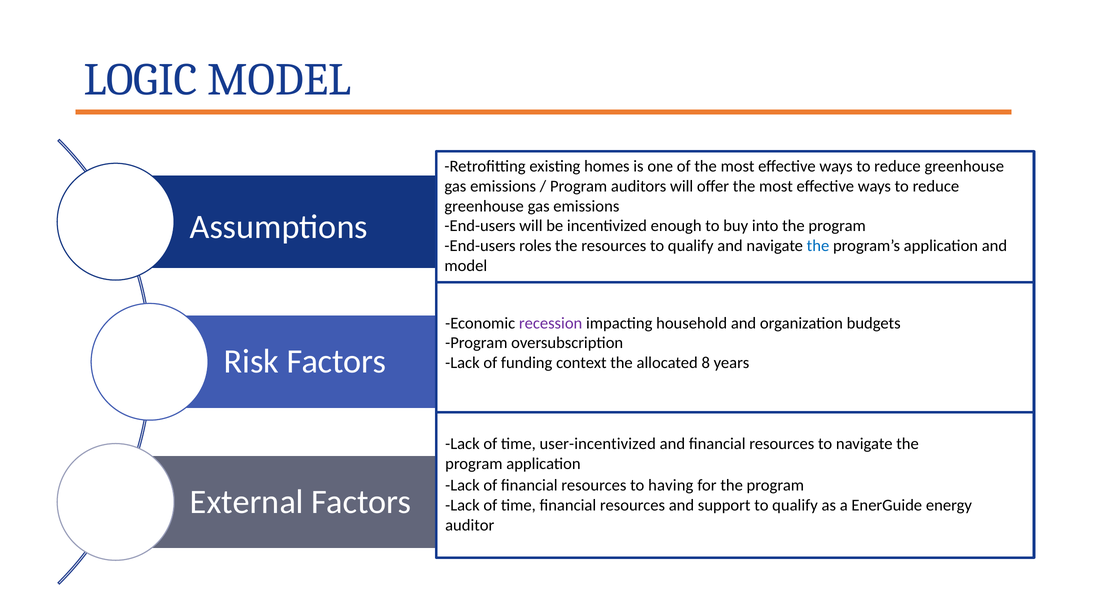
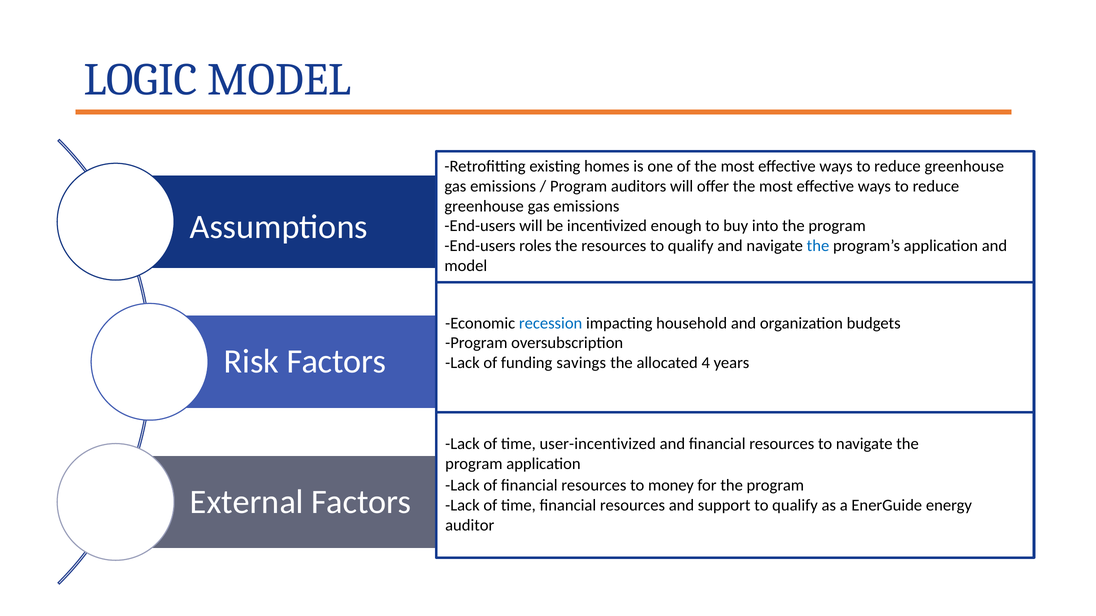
recession colour: purple -> blue
context: context -> savings
8: 8 -> 4
having: having -> money
